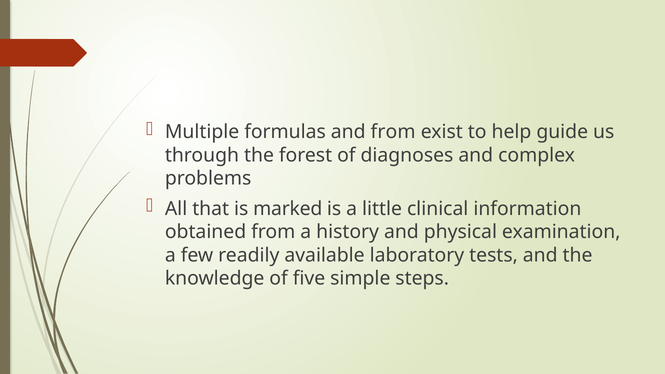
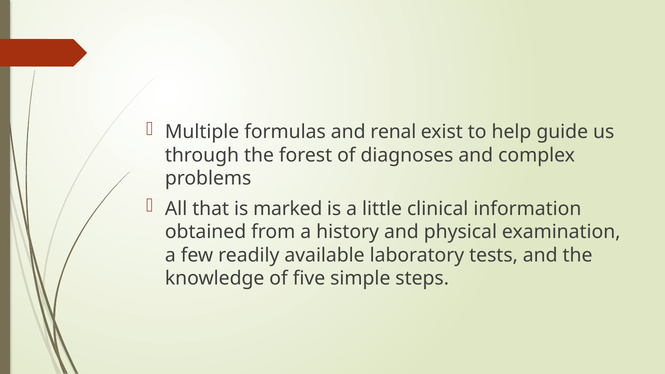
and from: from -> renal
